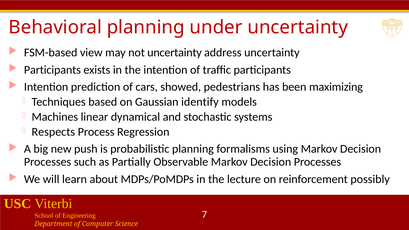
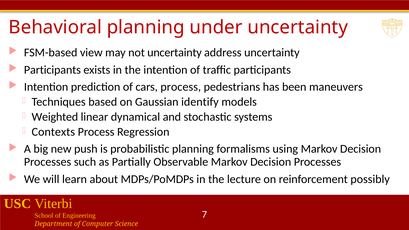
cars showed: showed -> process
maximizing: maximizing -> maneuvers
Machines: Machines -> Weighted
Respects: Respects -> Contexts
